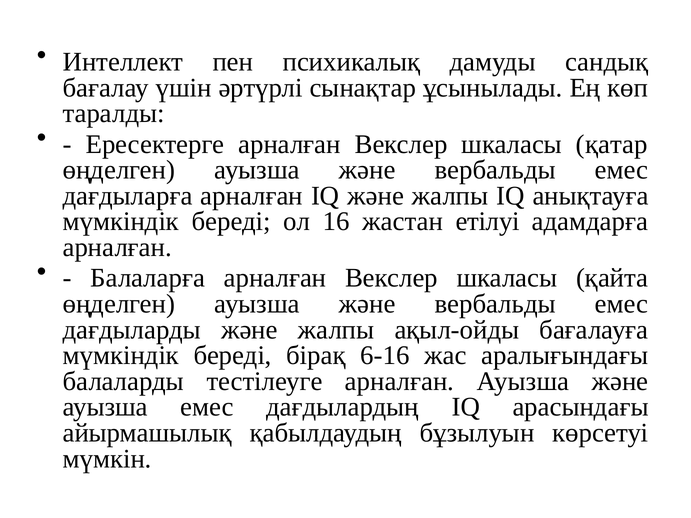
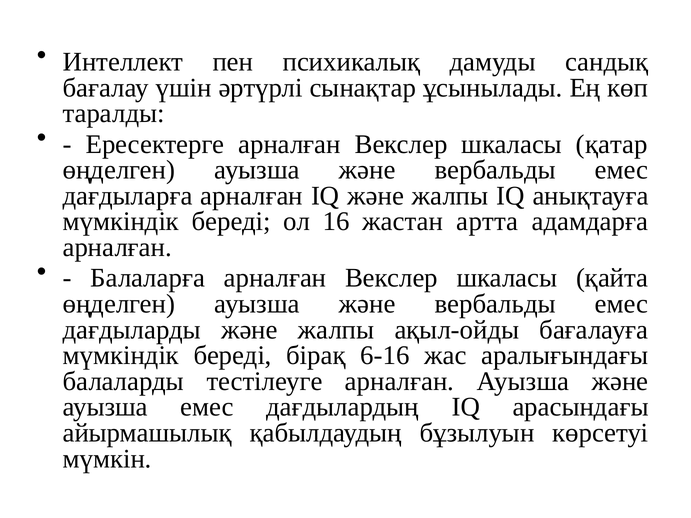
етілуі: етілуі -> артта
